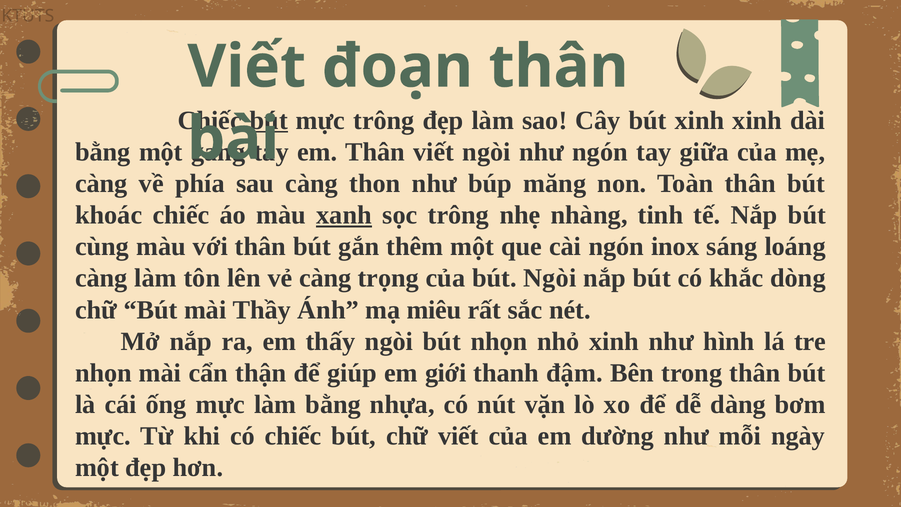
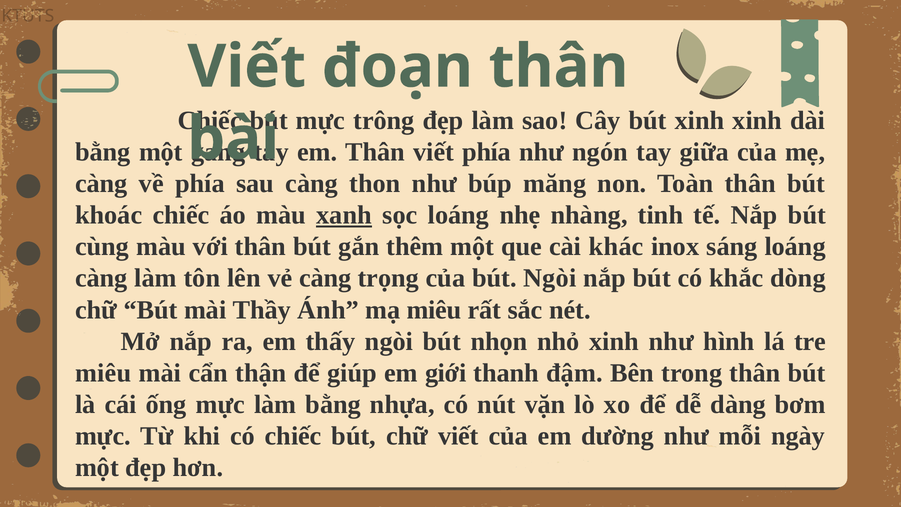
bút at (269, 121) underline: present -> none
viết ngòi: ngòi -> phía
sọc trông: trông -> loáng
cài ngón: ngón -> khác
nhọn at (103, 373): nhọn -> miêu
